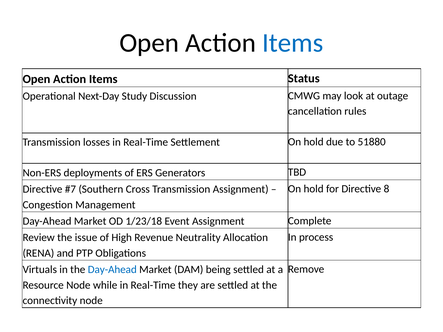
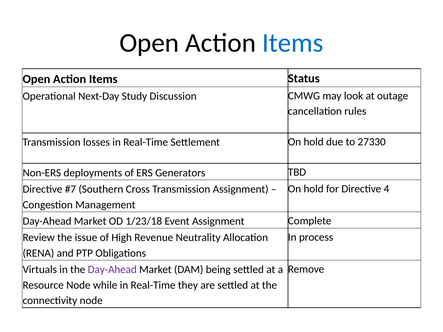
51880: 51880 -> 27330
8: 8 -> 4
Day-Ahead at (112, 270) colour: blue -> purple
